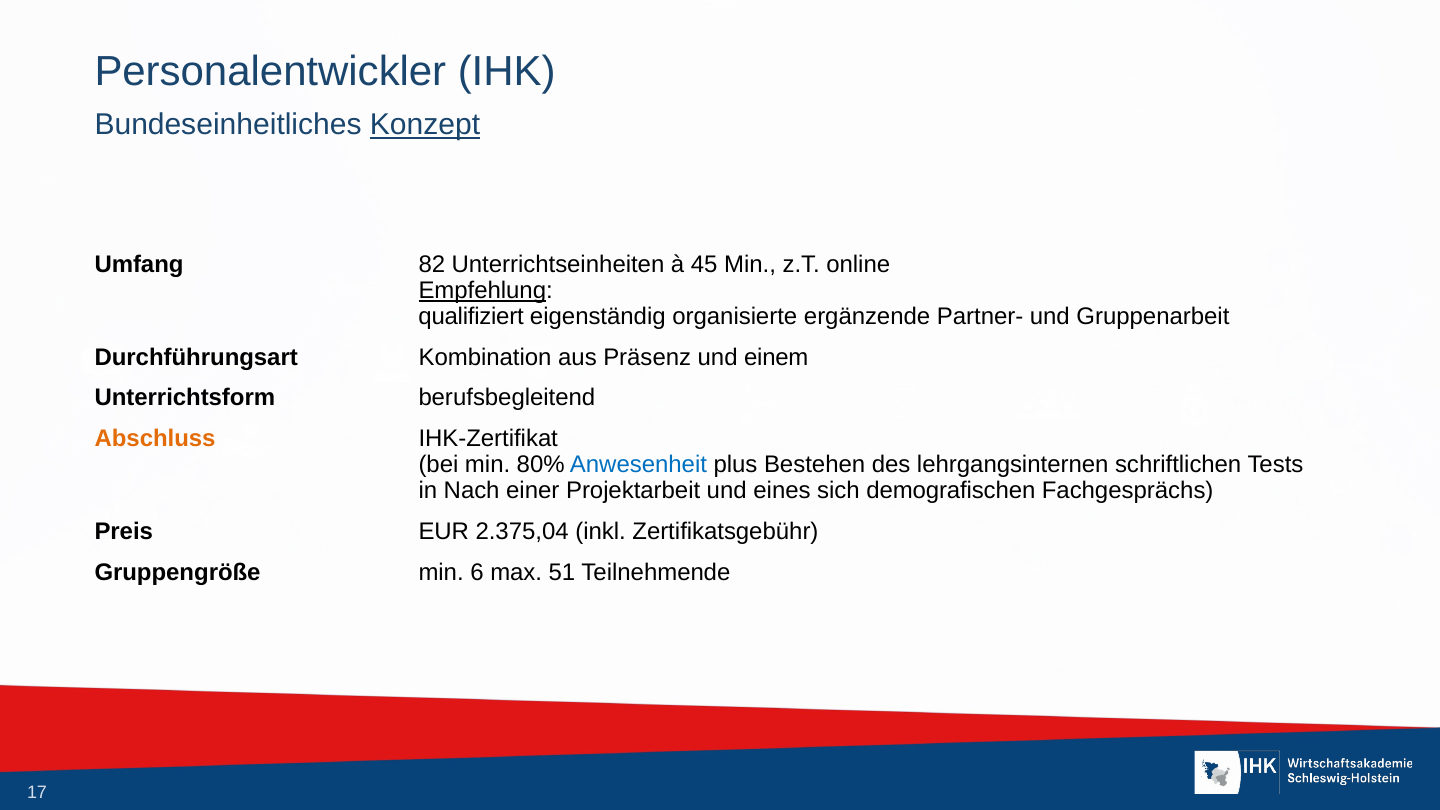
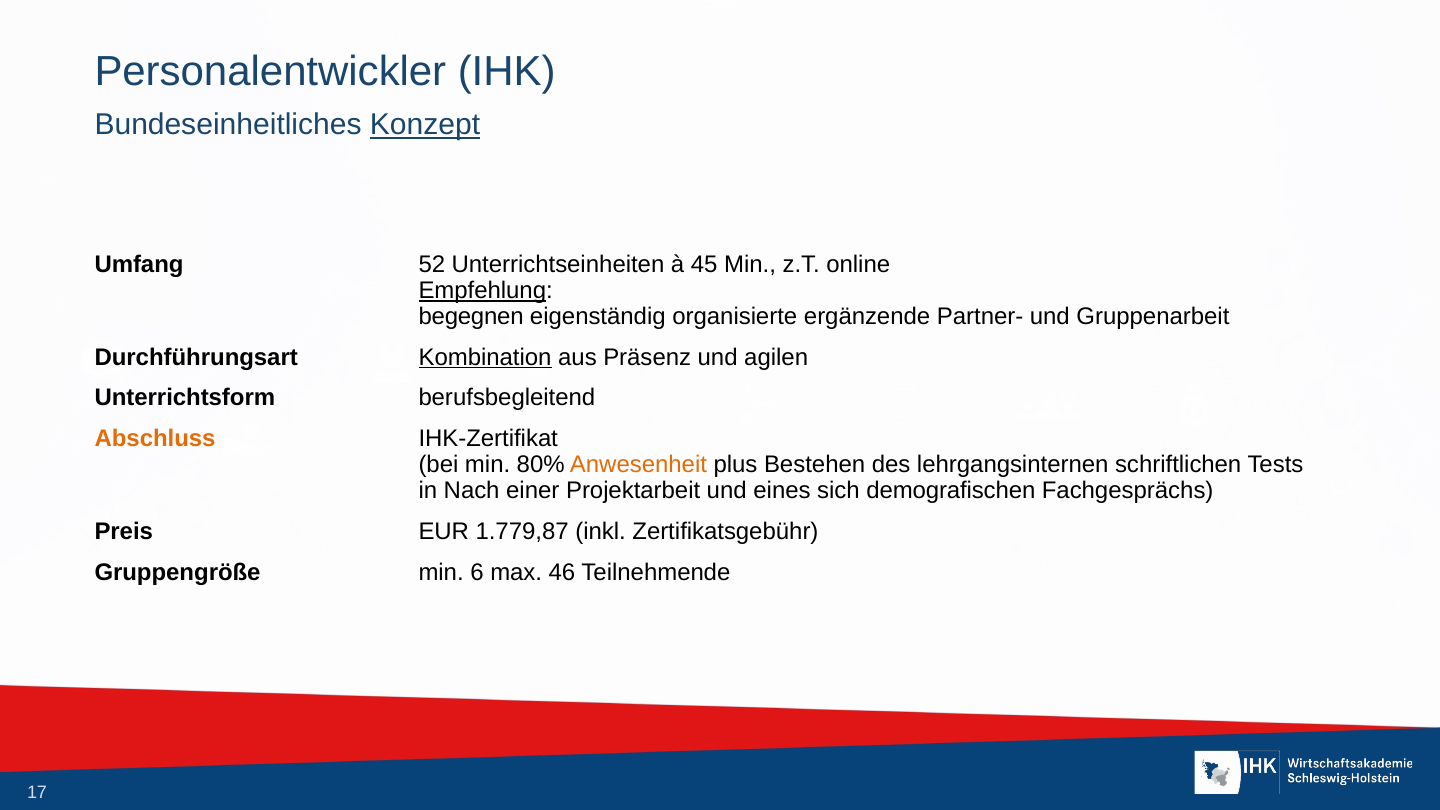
82: 82 -> 52
qualifiziert: qualifiziert -> begegnen
Kombination underline: none -> present
einem: einem -> agilen
Anwesenheit colour: blue -> orange
2.375,04: 2.375,04 -> 1.779,87
51: 51 -> 46
